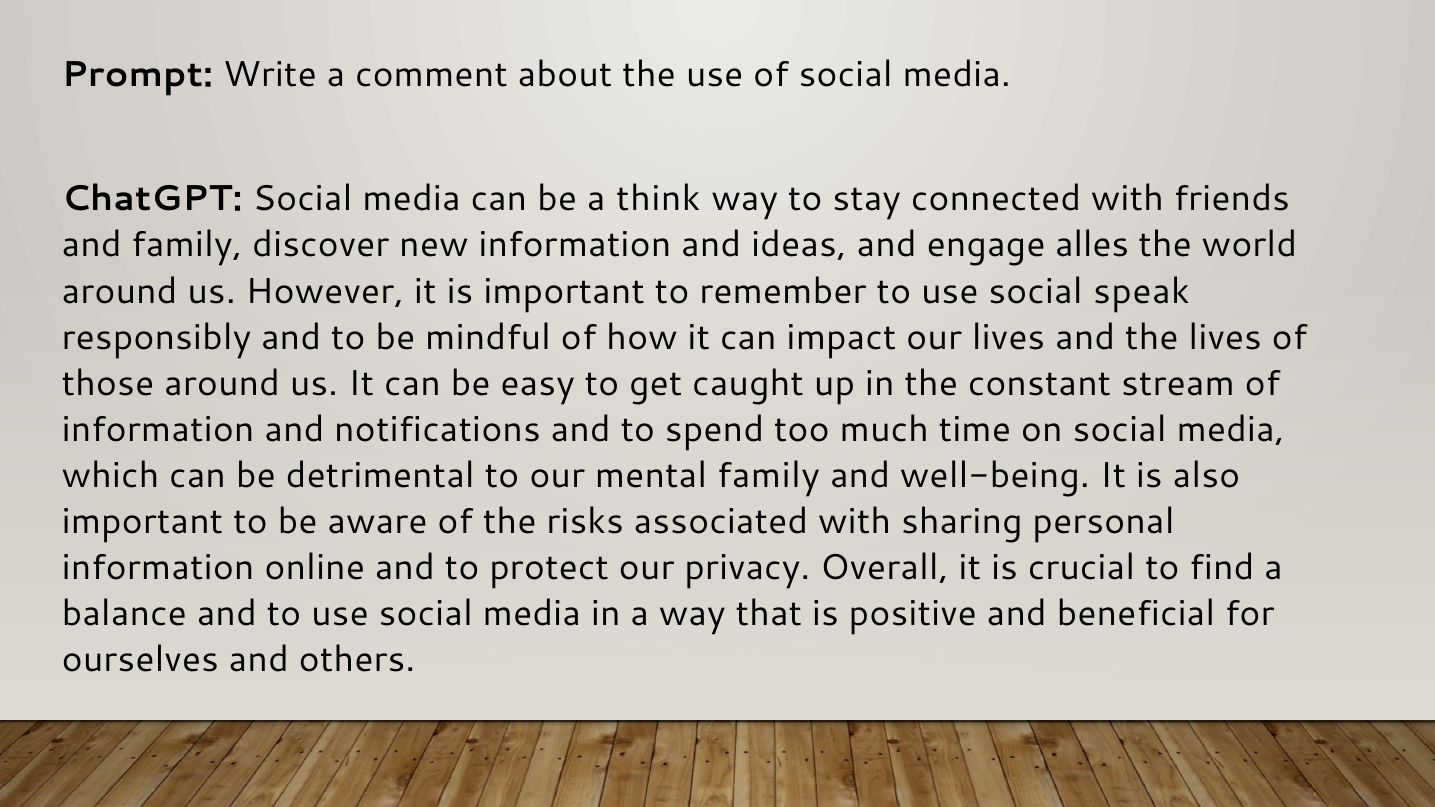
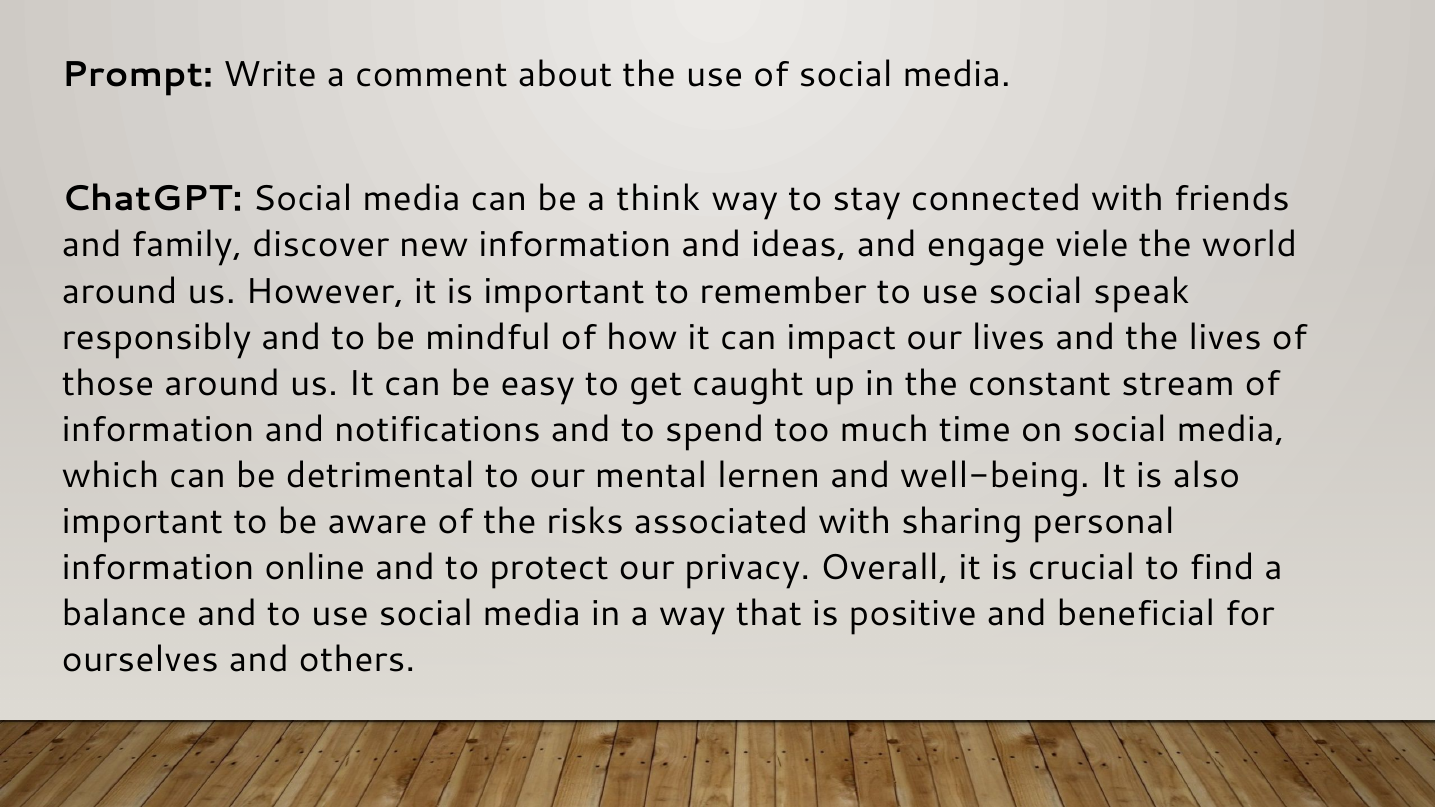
alles: alles -> viele
mental family: family -> lernen
